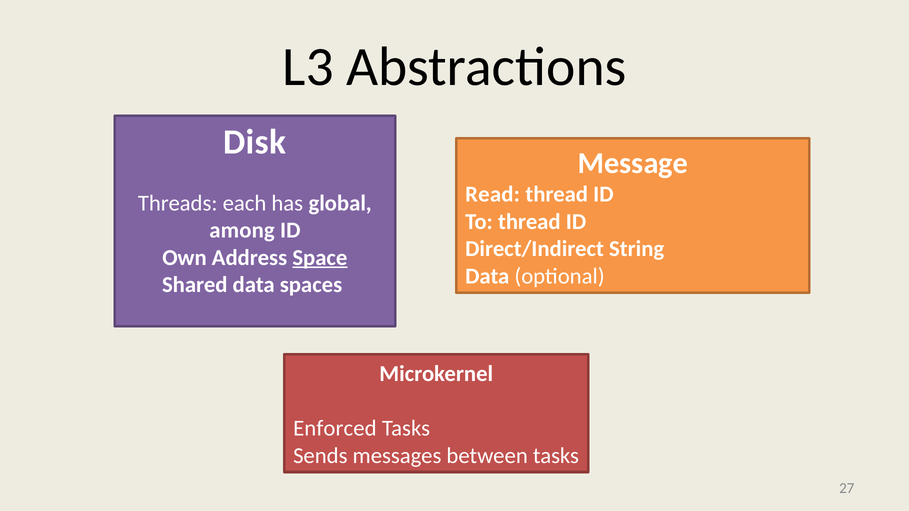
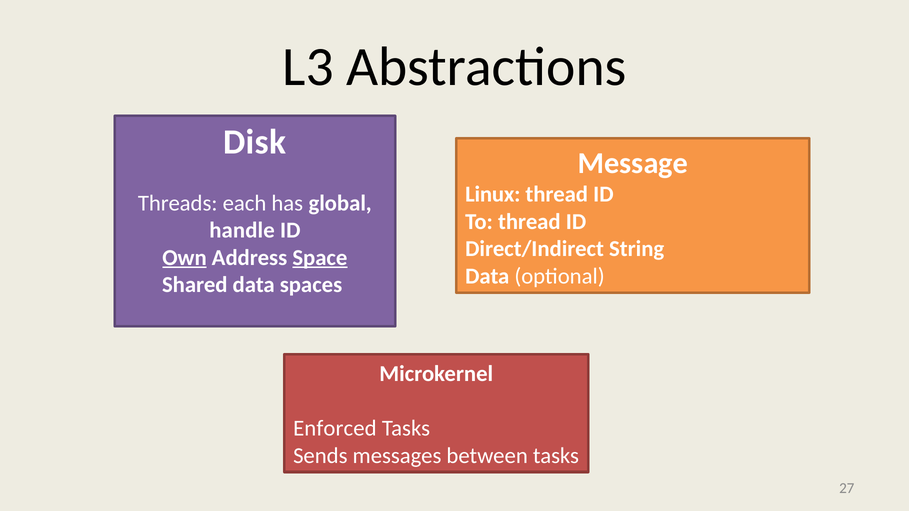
Read: Read -> Linux
among: among -> handle
Own underline: none -> present
